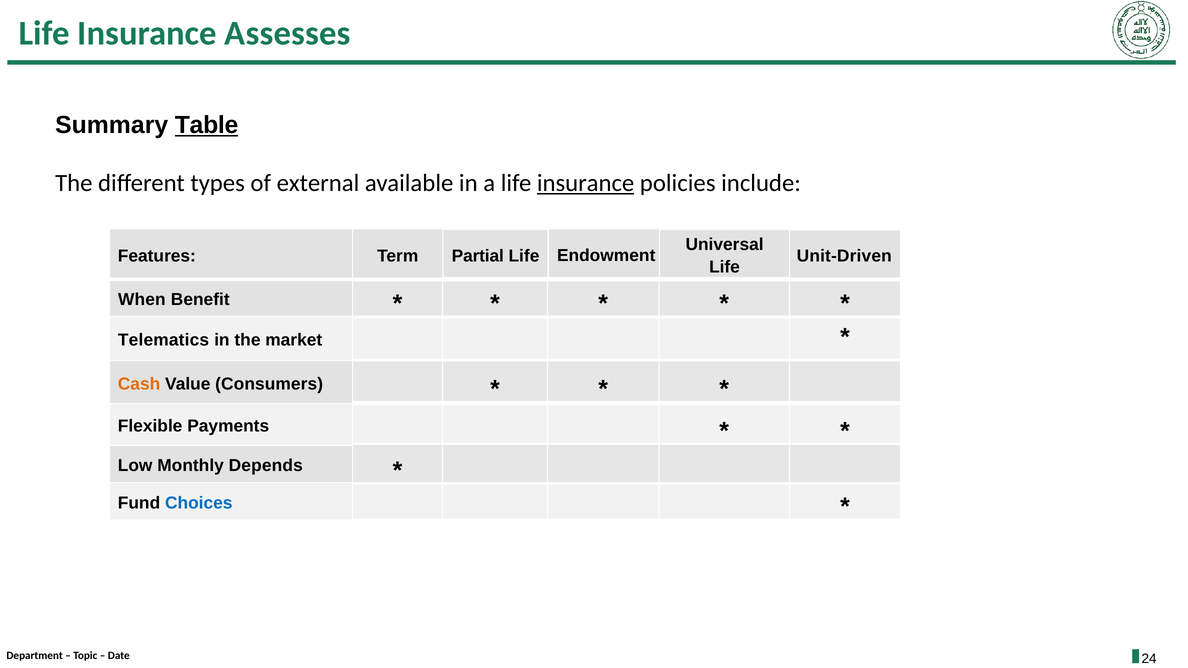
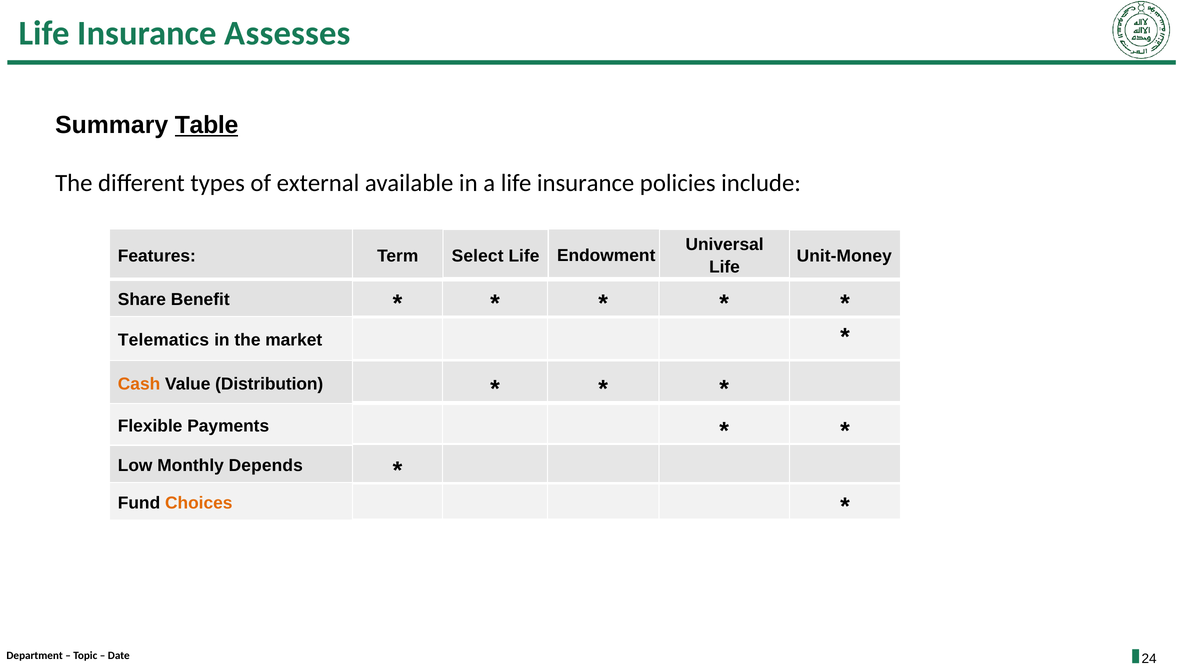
insurance at (586, 183) underline: present -> none
Partial: Partial -> Select
Unit-Driven: Unit-Driven -> Unit-Money
When: When -> Share
Consumers: Consumers -> Distribution
Choices colour: blue -> orange
